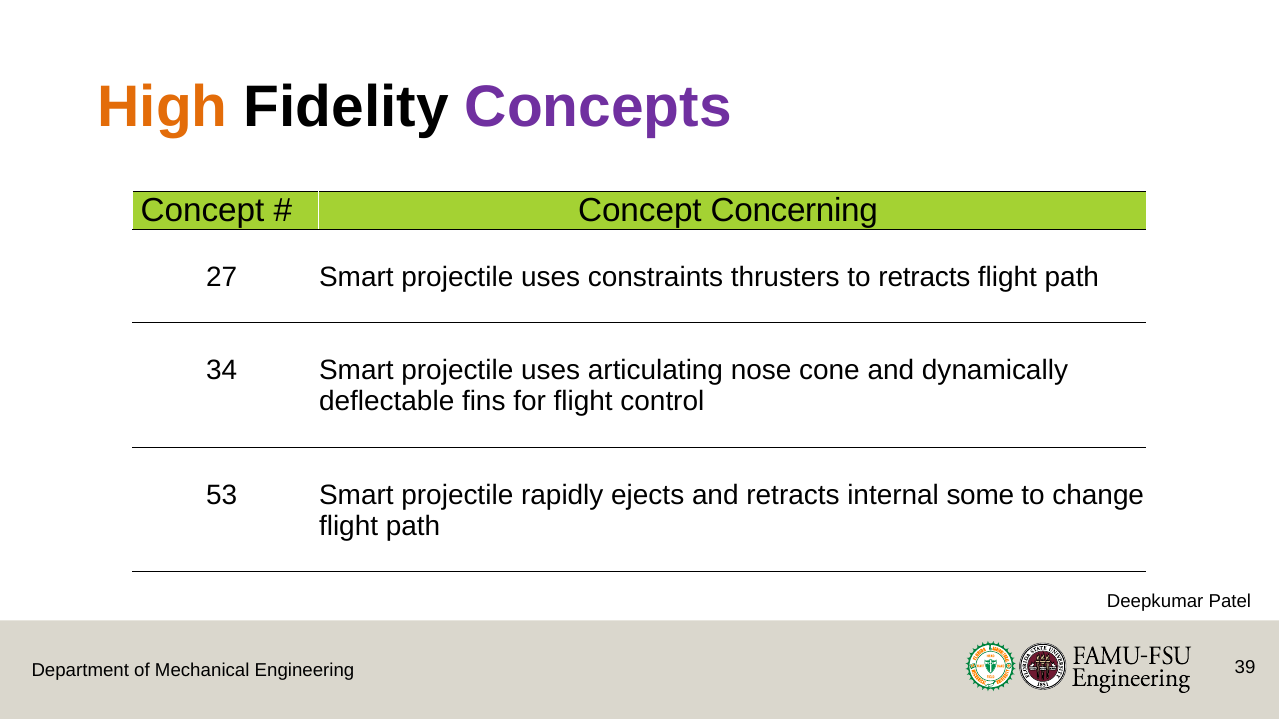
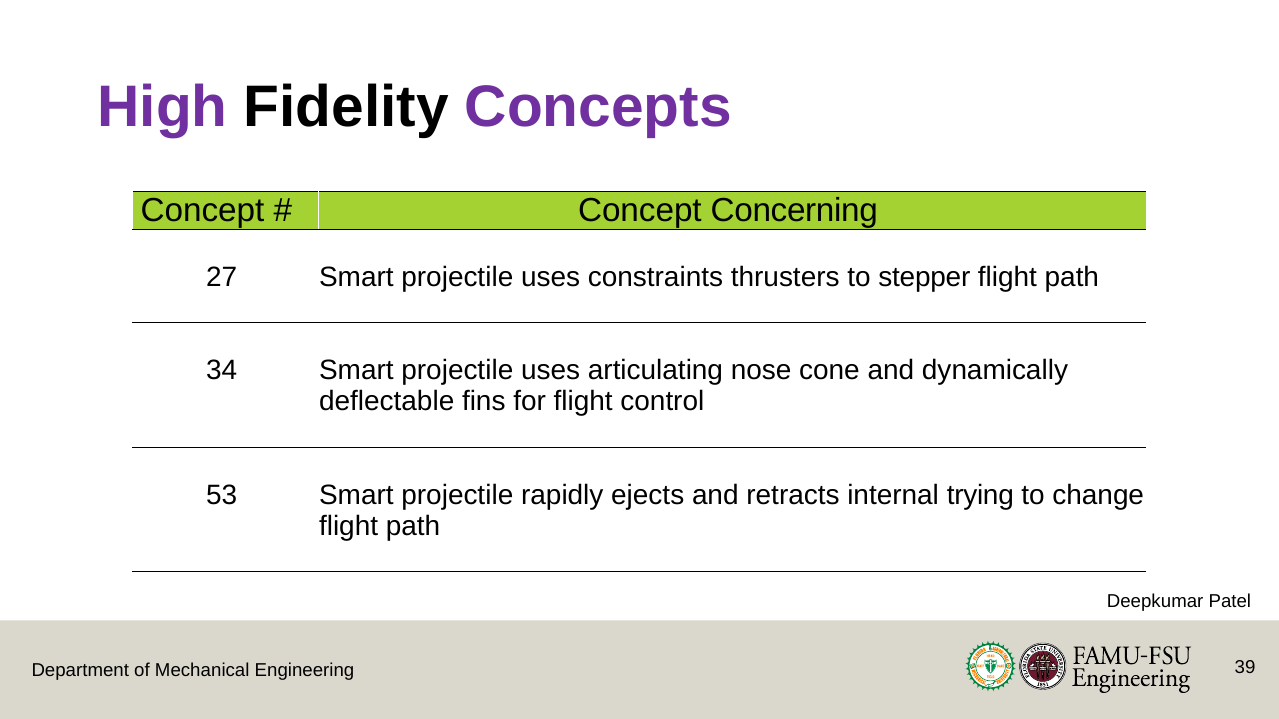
High colour: orange -> purple
to retracts: retracts -> stepper
some: some -> trying
